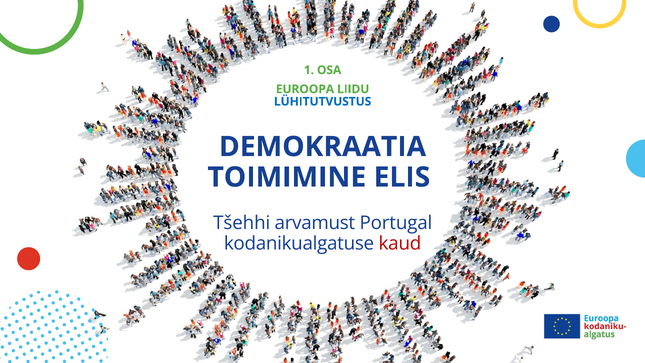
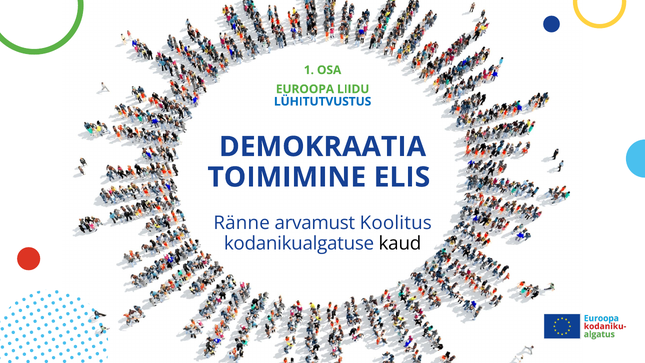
Tšehhi: Tšehhi -> Ränne
Portugal: Portugal -> Koolitus
kaud colour: red -> black
